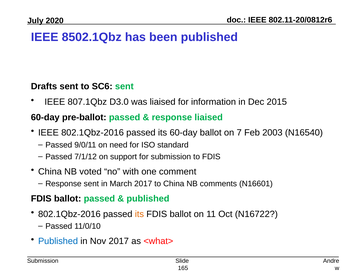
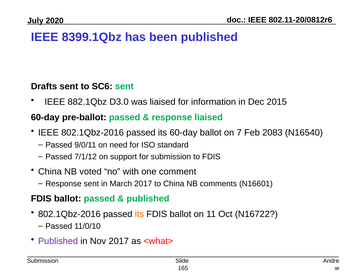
8502.1Qbz: 8502.1Qbz -> 8399.1Qbz
807.1Qbz: 807.1Qbz -> 882.1Qbz
2003: 2003 -> 2083
Published at (58, 241) colour: blue -> purple
